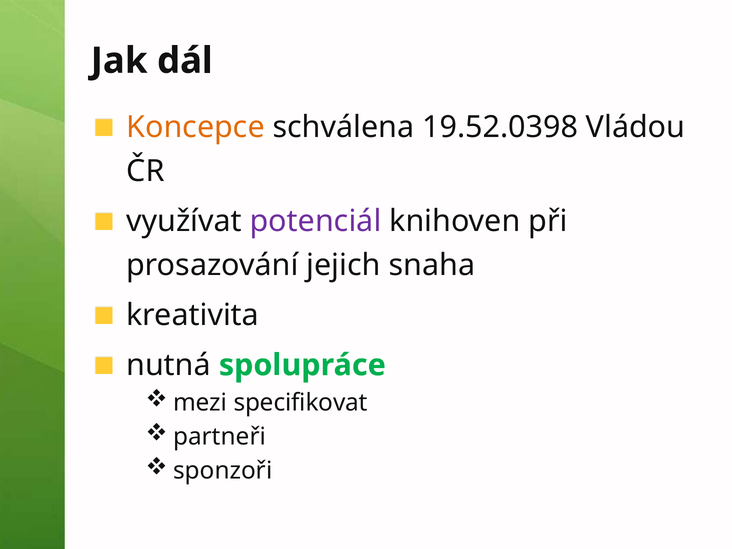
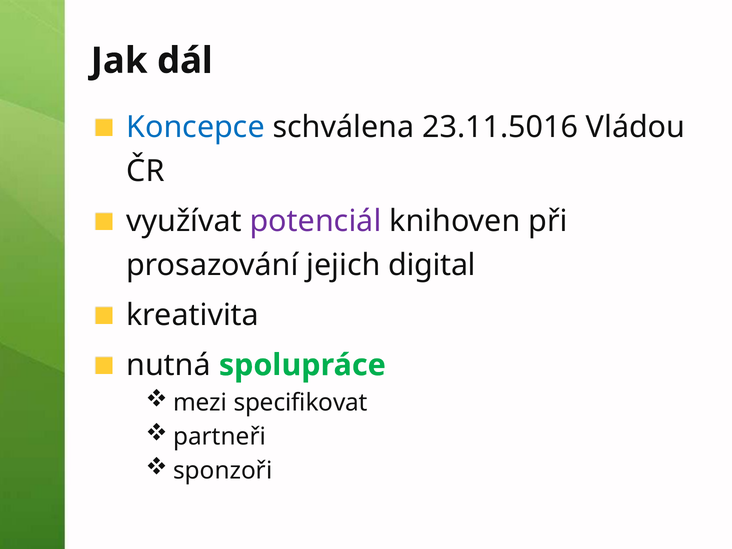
Koncepce colour: orange -> blue
19.52.0398: 19.52.0398 -> 23.11.5016
snaha: snaha -> digital
